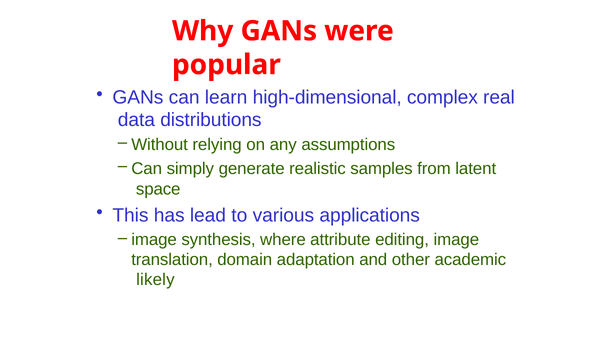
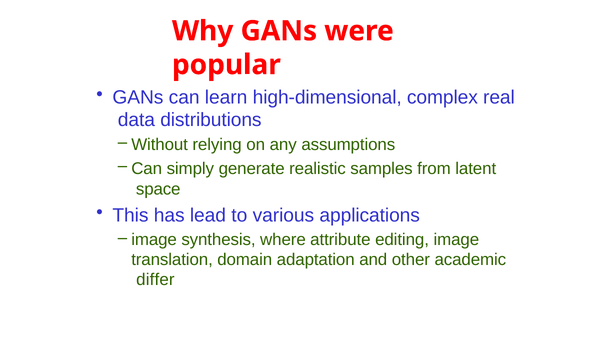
likely: likely -> differ
